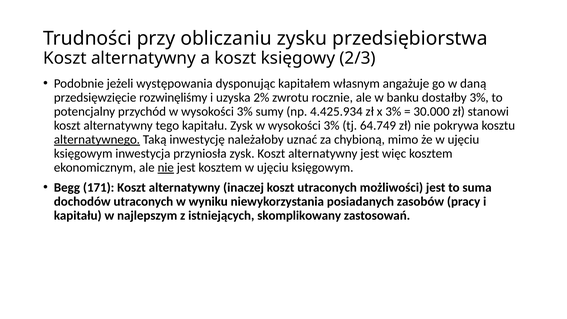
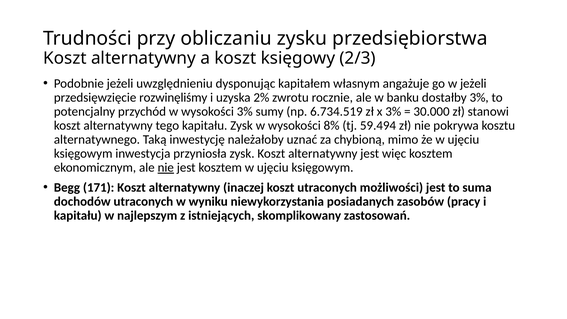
występowania: występowania -> uwzględnieniu
w daną: daną -> jeżeli
4.425.934: 4.425.934 -> 6.734.519
Zysk w wysokości 3%: 3% -> 8%
64.749: 64.749 -> 59.494
alternatywnego underline: present -> none
